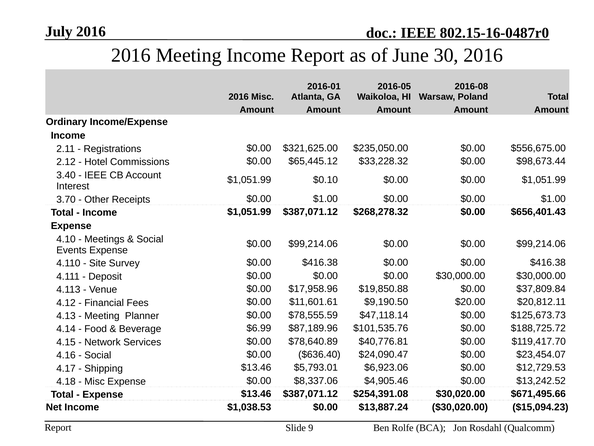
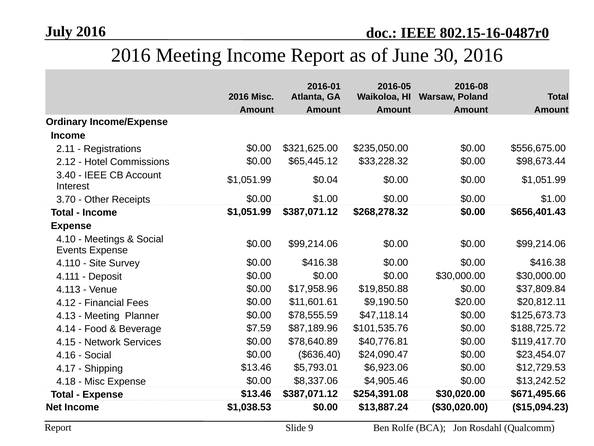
$0.10: $0.10 -> $0.04
$6.99: $6.99 -> $7.59
